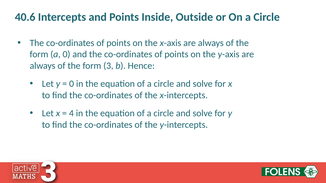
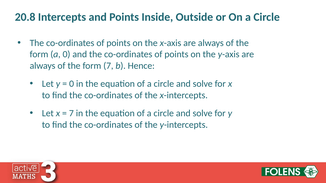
40.6: 40.6 -> 20.8
form 3: 3 -> 7
4 at (71, 114): 4 -> 7
